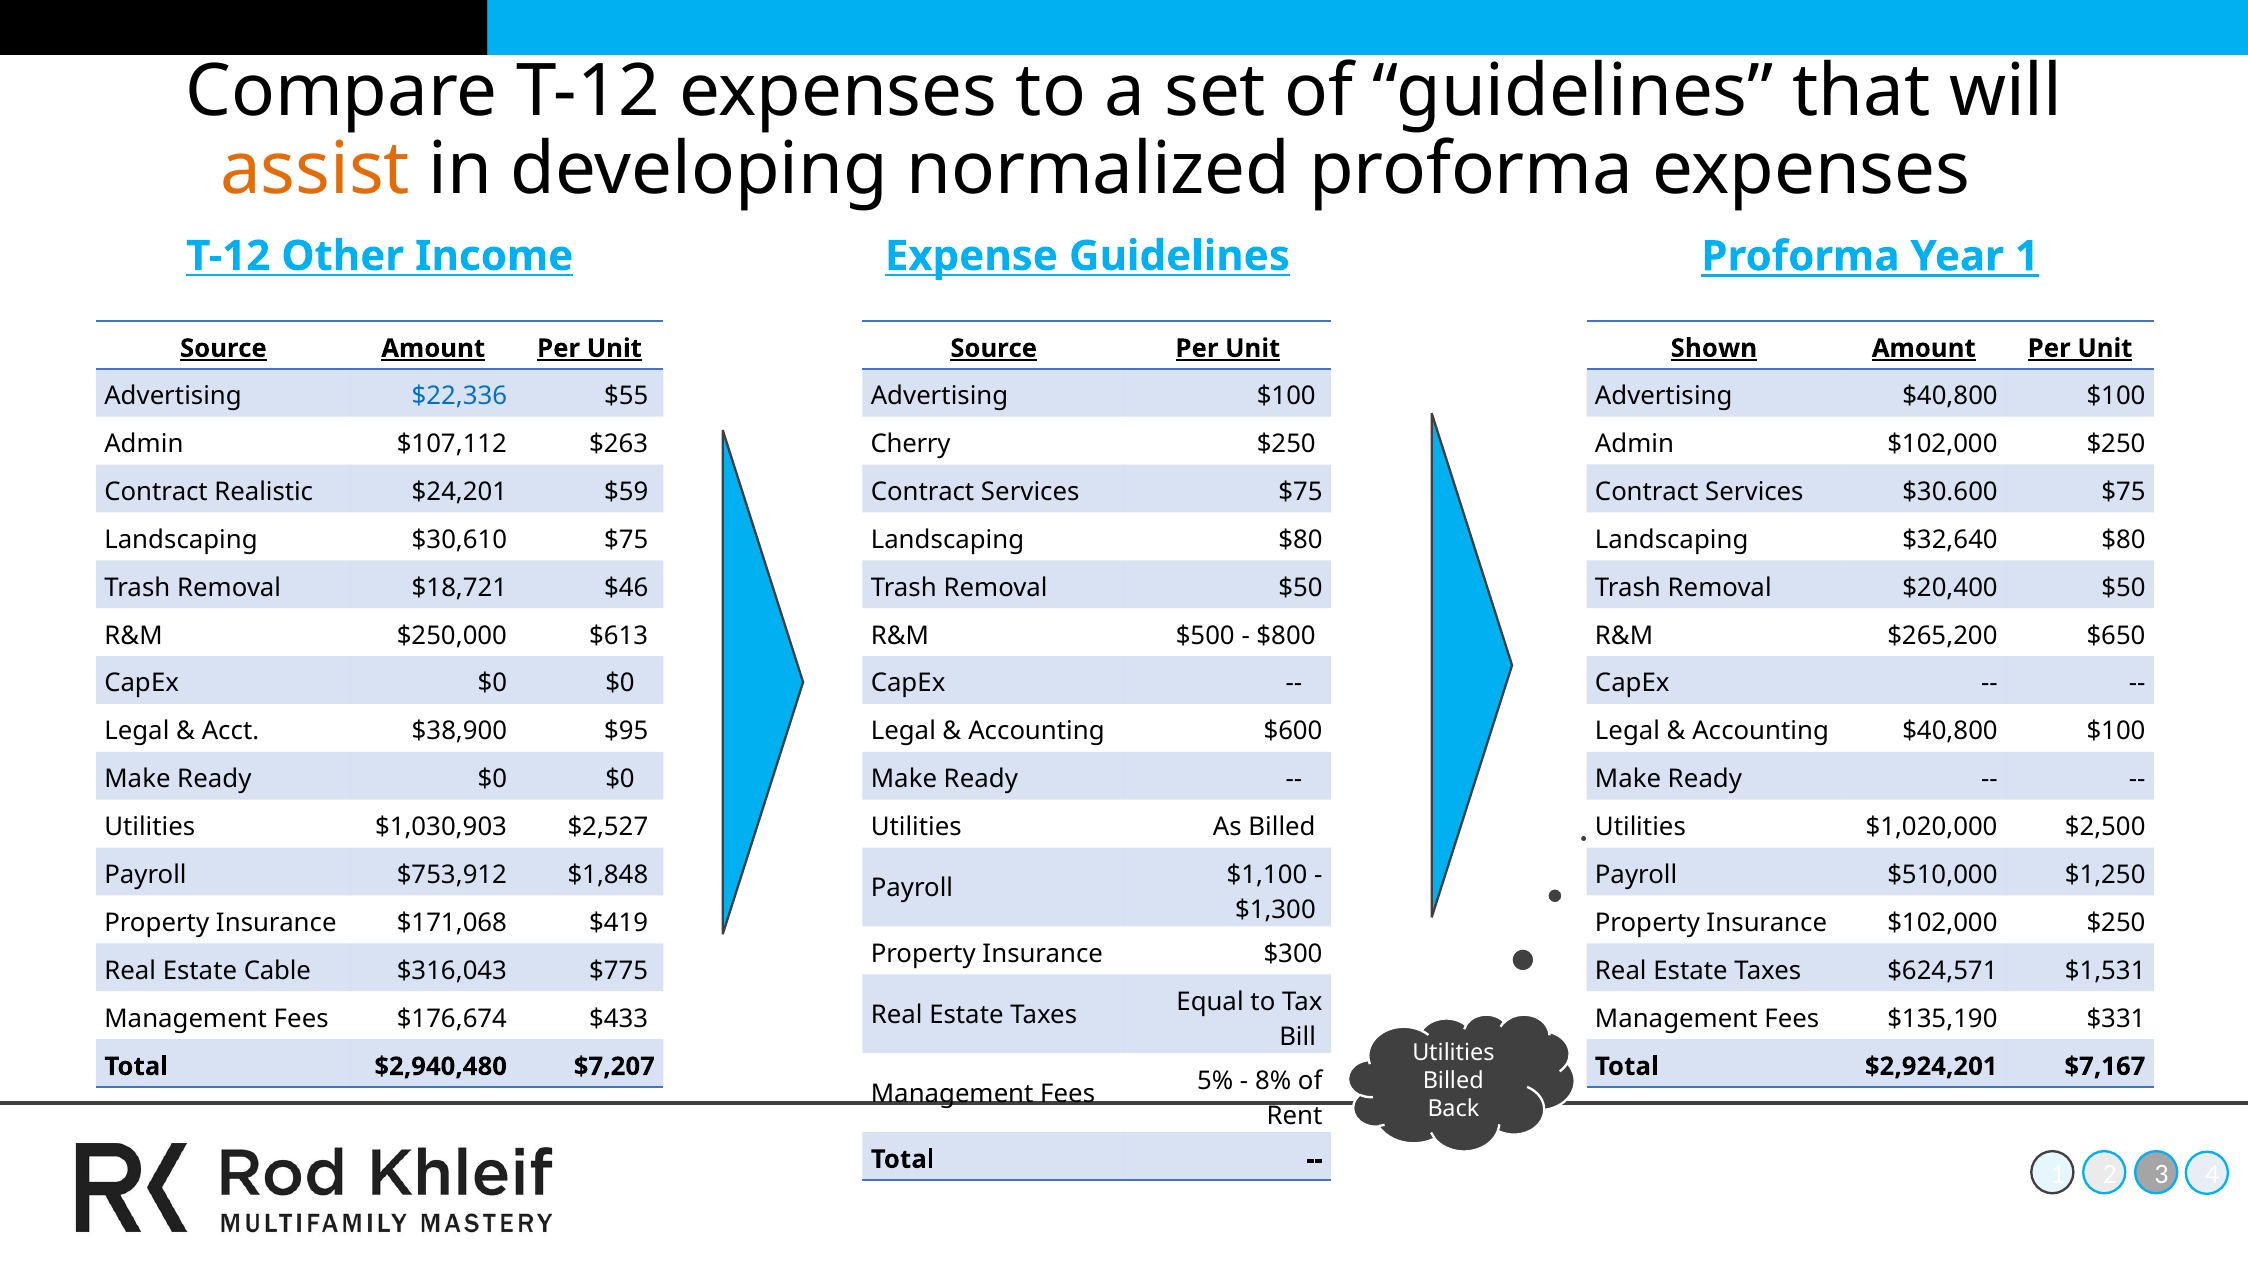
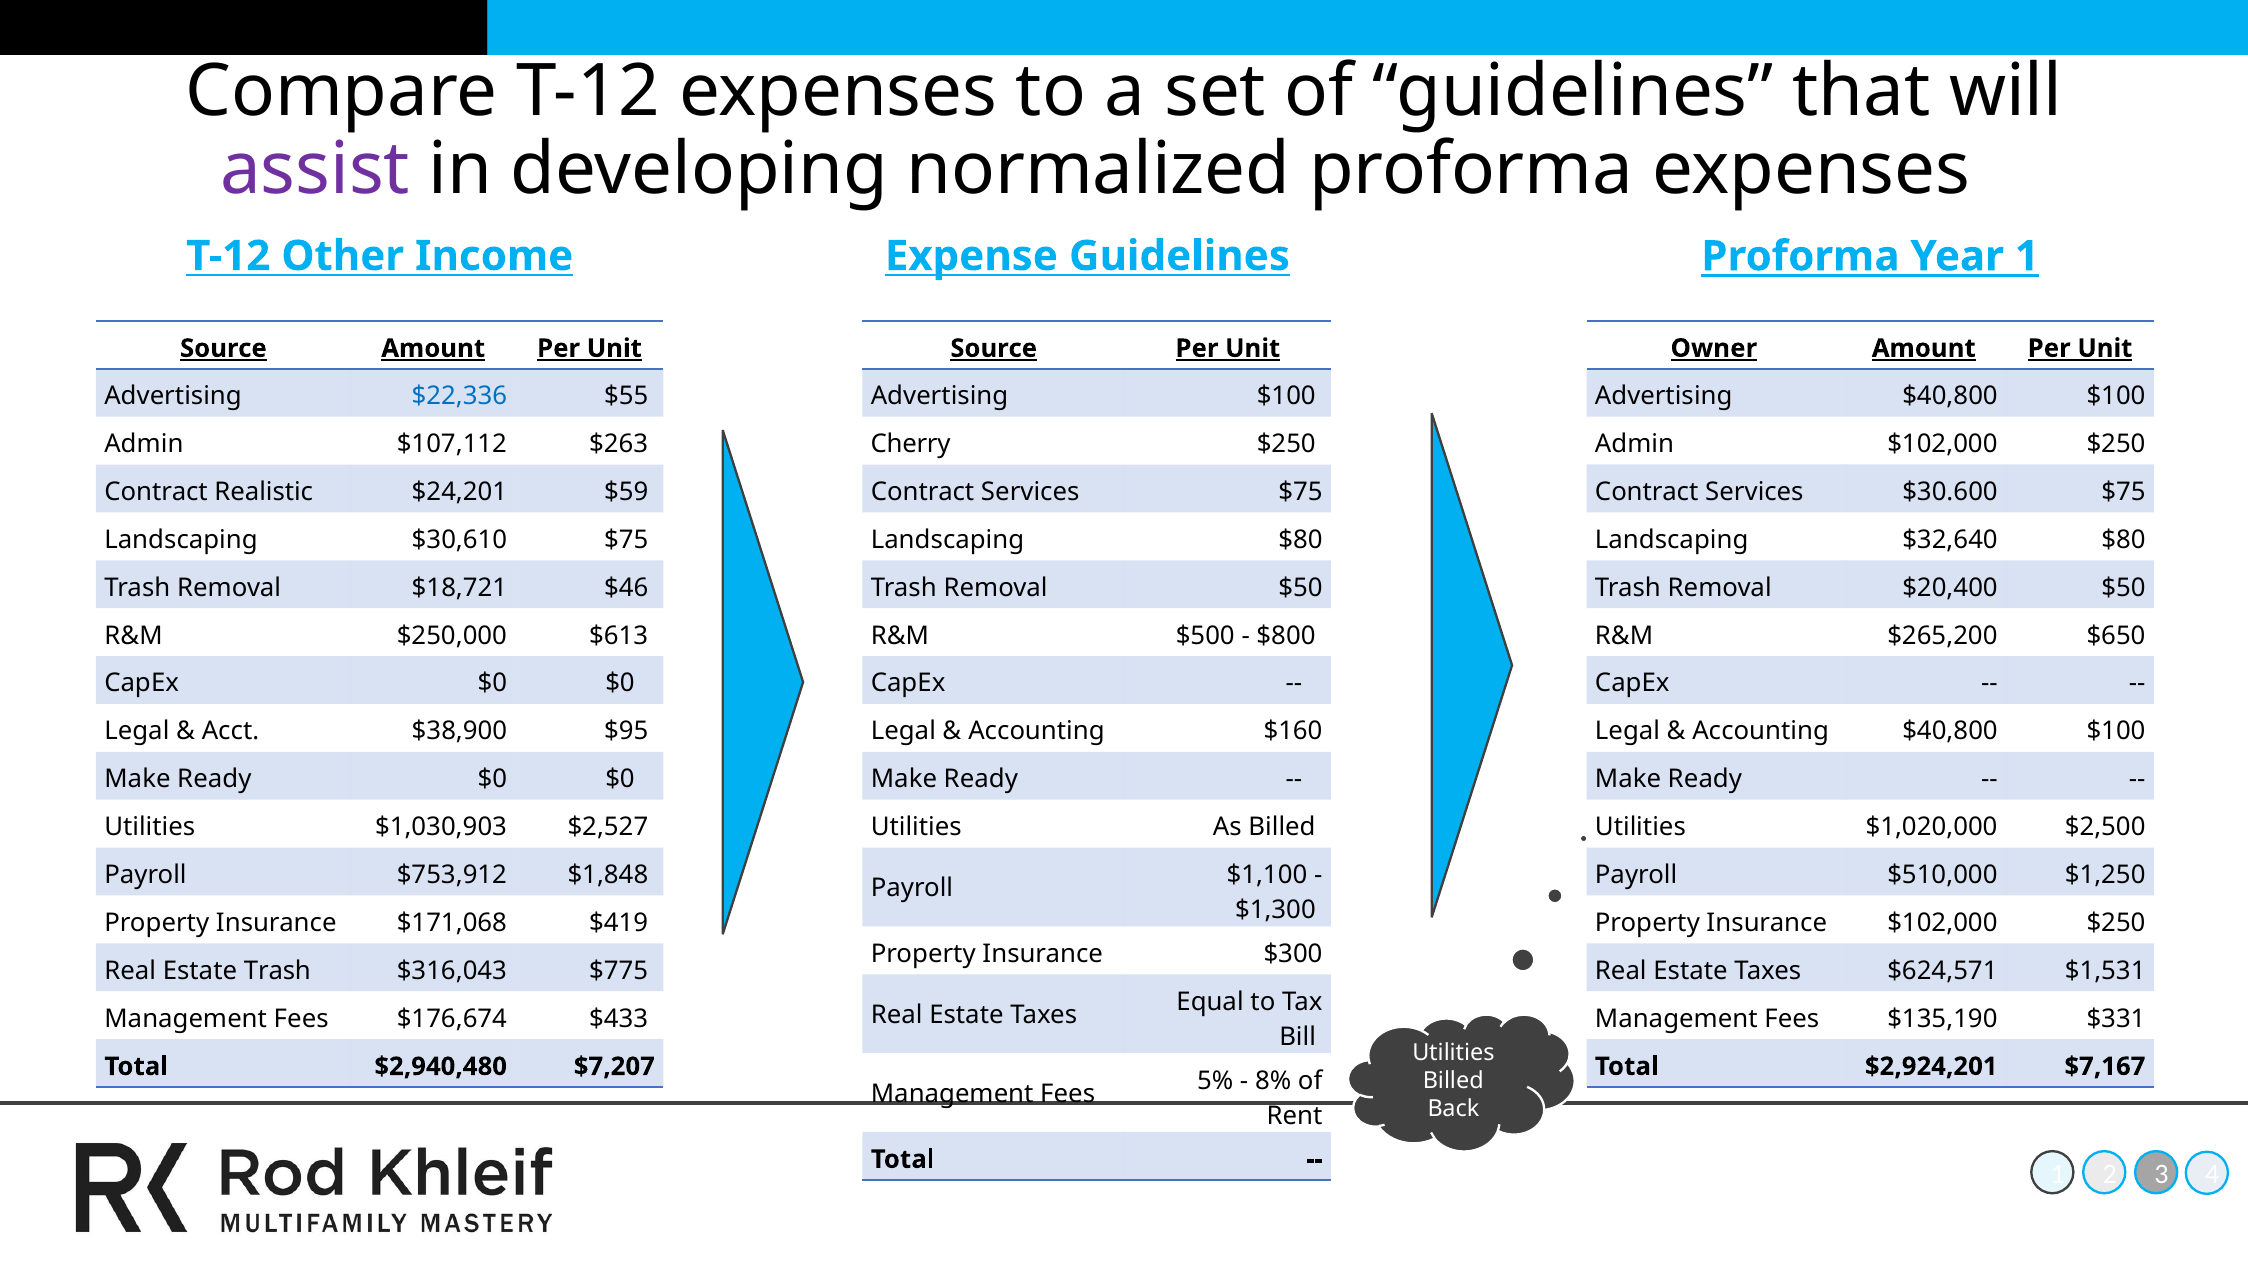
assist colour: orange -> purple
Shown: Shown -> Owner
$600: $600 -> $160
Estate Cable: Cable -> Trash
